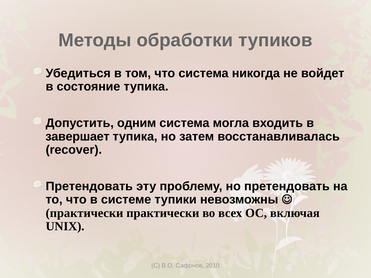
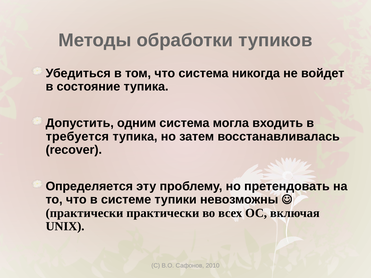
завершает: завершает -> требуется
Претендовать at (89, 186): Претендовать -> Определяется
